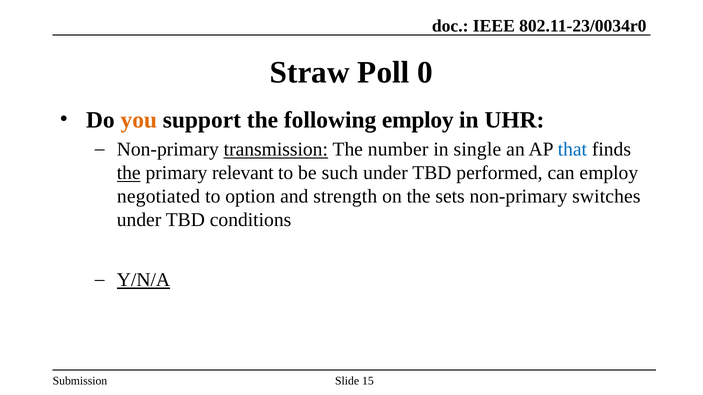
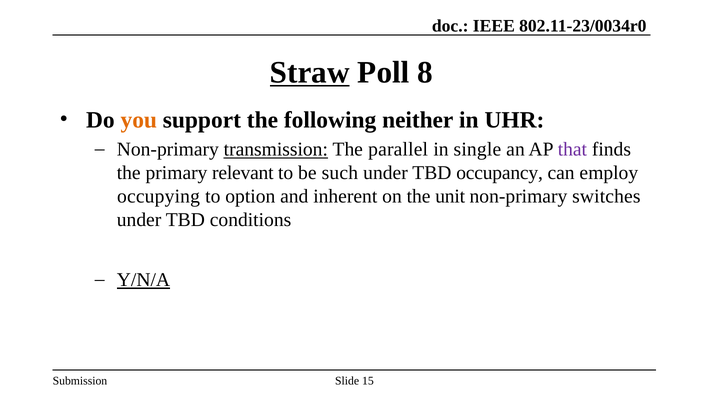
Straw underline: none -> present
0: 0 -> 8
following employ: employ -> neither
number: number -> parallel
that colour: blue -> purple
the at (129, 173) underline: present -> none
performed: performed -> occupancy
negotiated: negotiated -> occupying
strength: strength -> inherent
sets: sets -> unit
